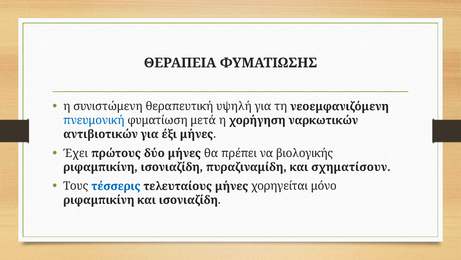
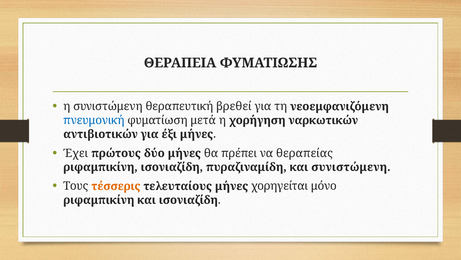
υψηλή: υψηλή -> βρεθεί
βιολογικής: βιολογικής -> θεραπείας
και σχηματίσουν: σχηματίσουν -> συνιστώμενη
τέσσερις colour: blue -> orange
